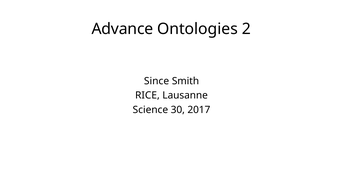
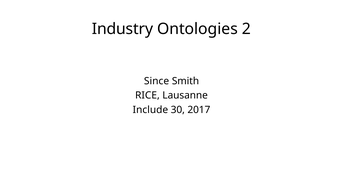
Advance: Advance -> Industry
Science: Science -> Include
